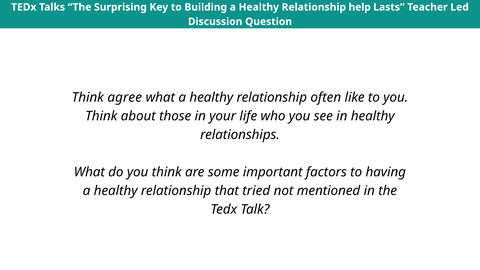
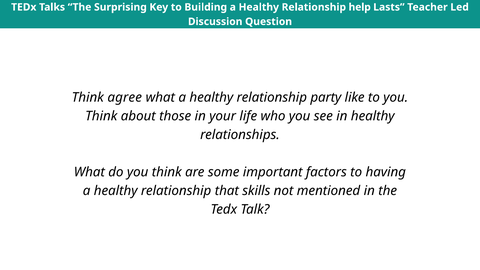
often: often -> party
tried: tried -> skills
